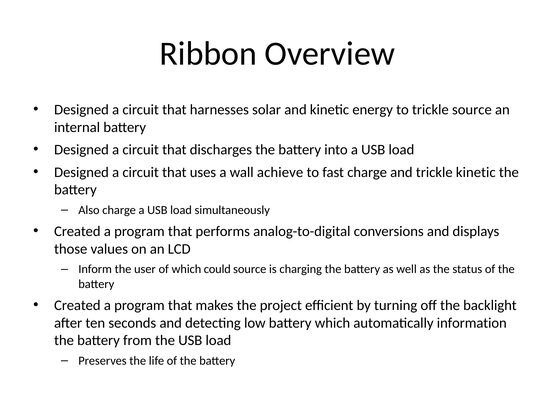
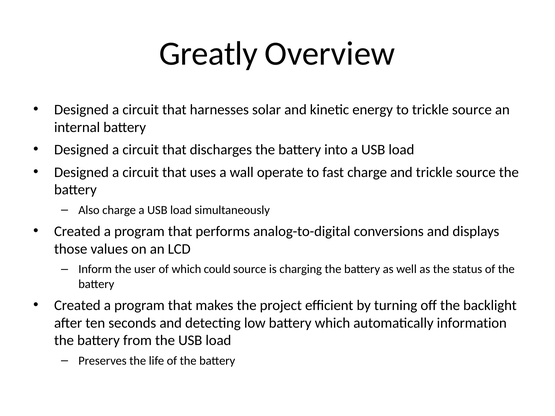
Ribbon: Ribbon -> Greatly
achieve: achieve -> operate
and trickle kinetic: kinetic -> source
